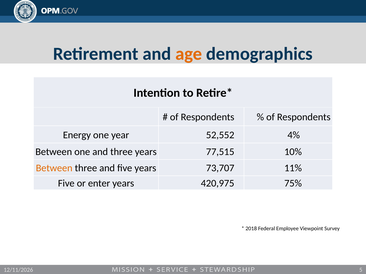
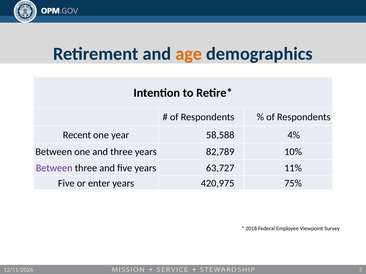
Energy: Energy -> Recent
52,552: 52,552 -> 58,588
77,515: 77,515 -> 82,789
Between at (54, 168) colour: orange -> purple
73,707: 73,707 -> 63,727
